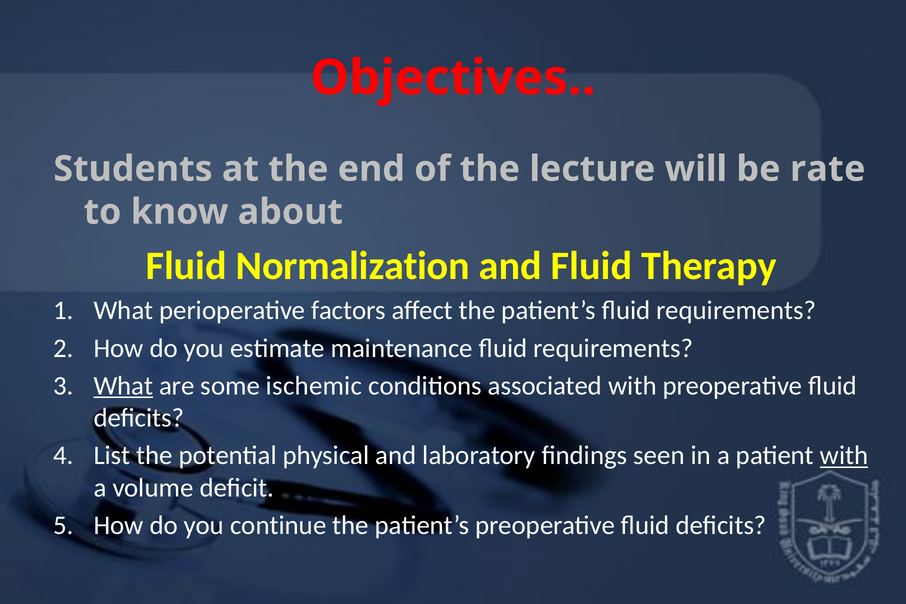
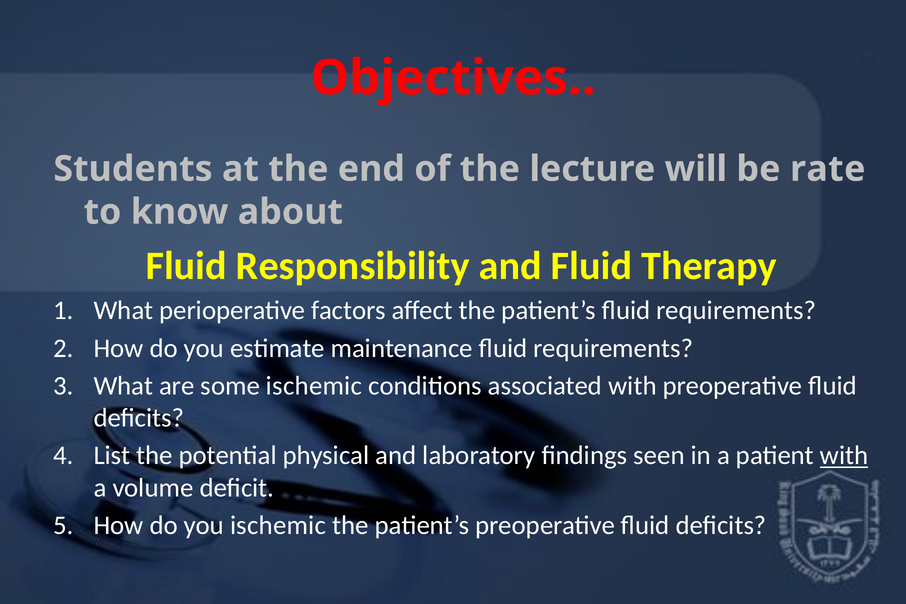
Normalization: Normalization -> Responsibility
What at (123, 386) underline: present -> none
you continue: continue -> ischemic
